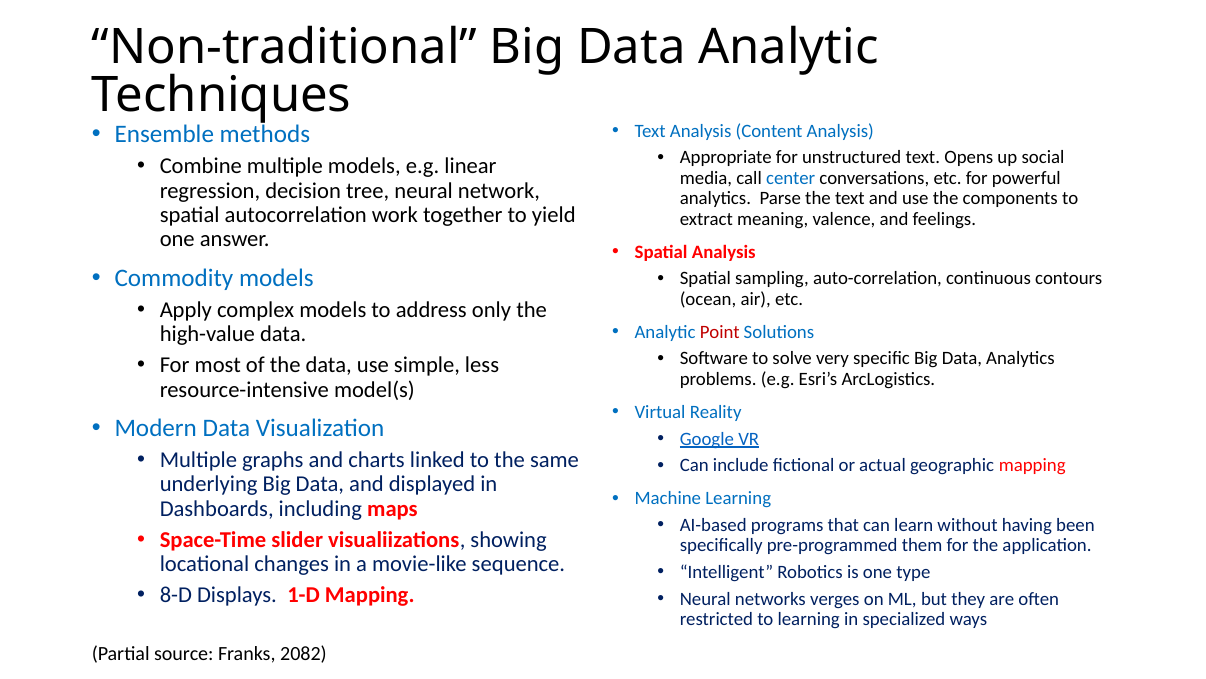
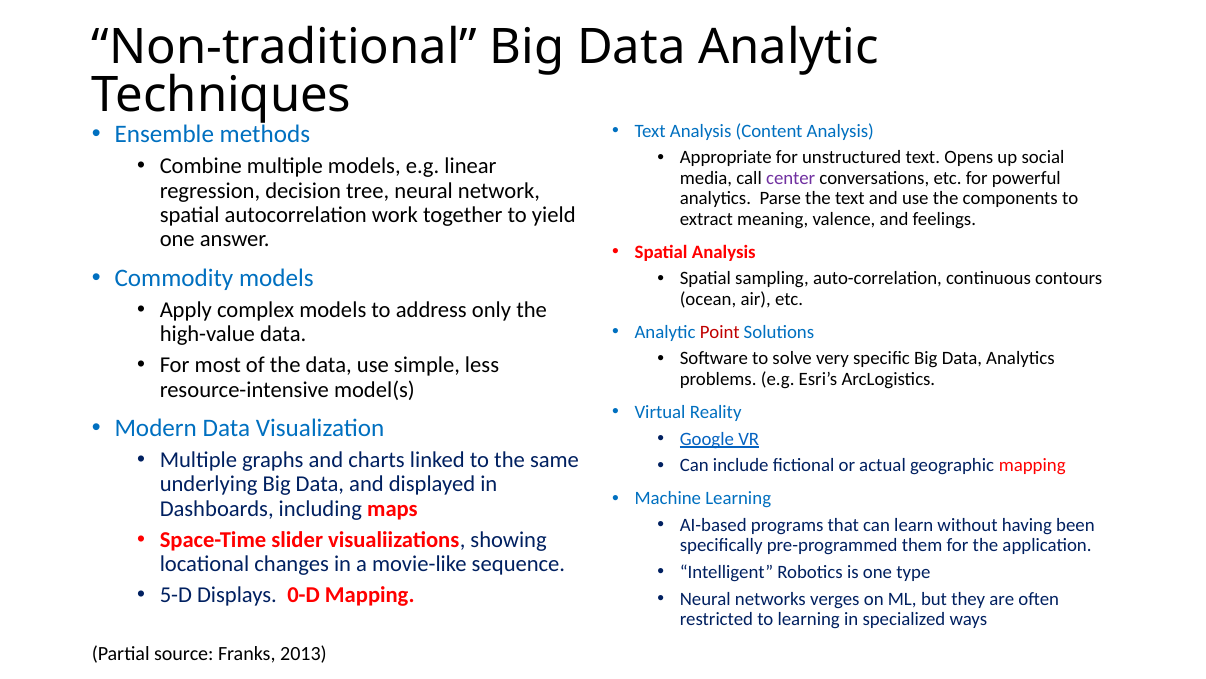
center colour: blue -> purple
8-D: 8-D -> 5-D
1-D: 1-D -> 0-D
2082: 2082 -> 2013
